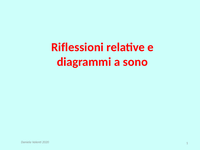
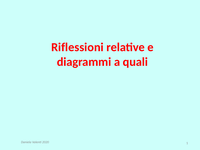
sono: sono -> quali
